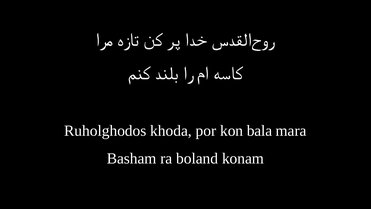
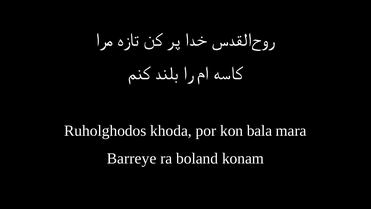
Basham: Basham -> Barreye
